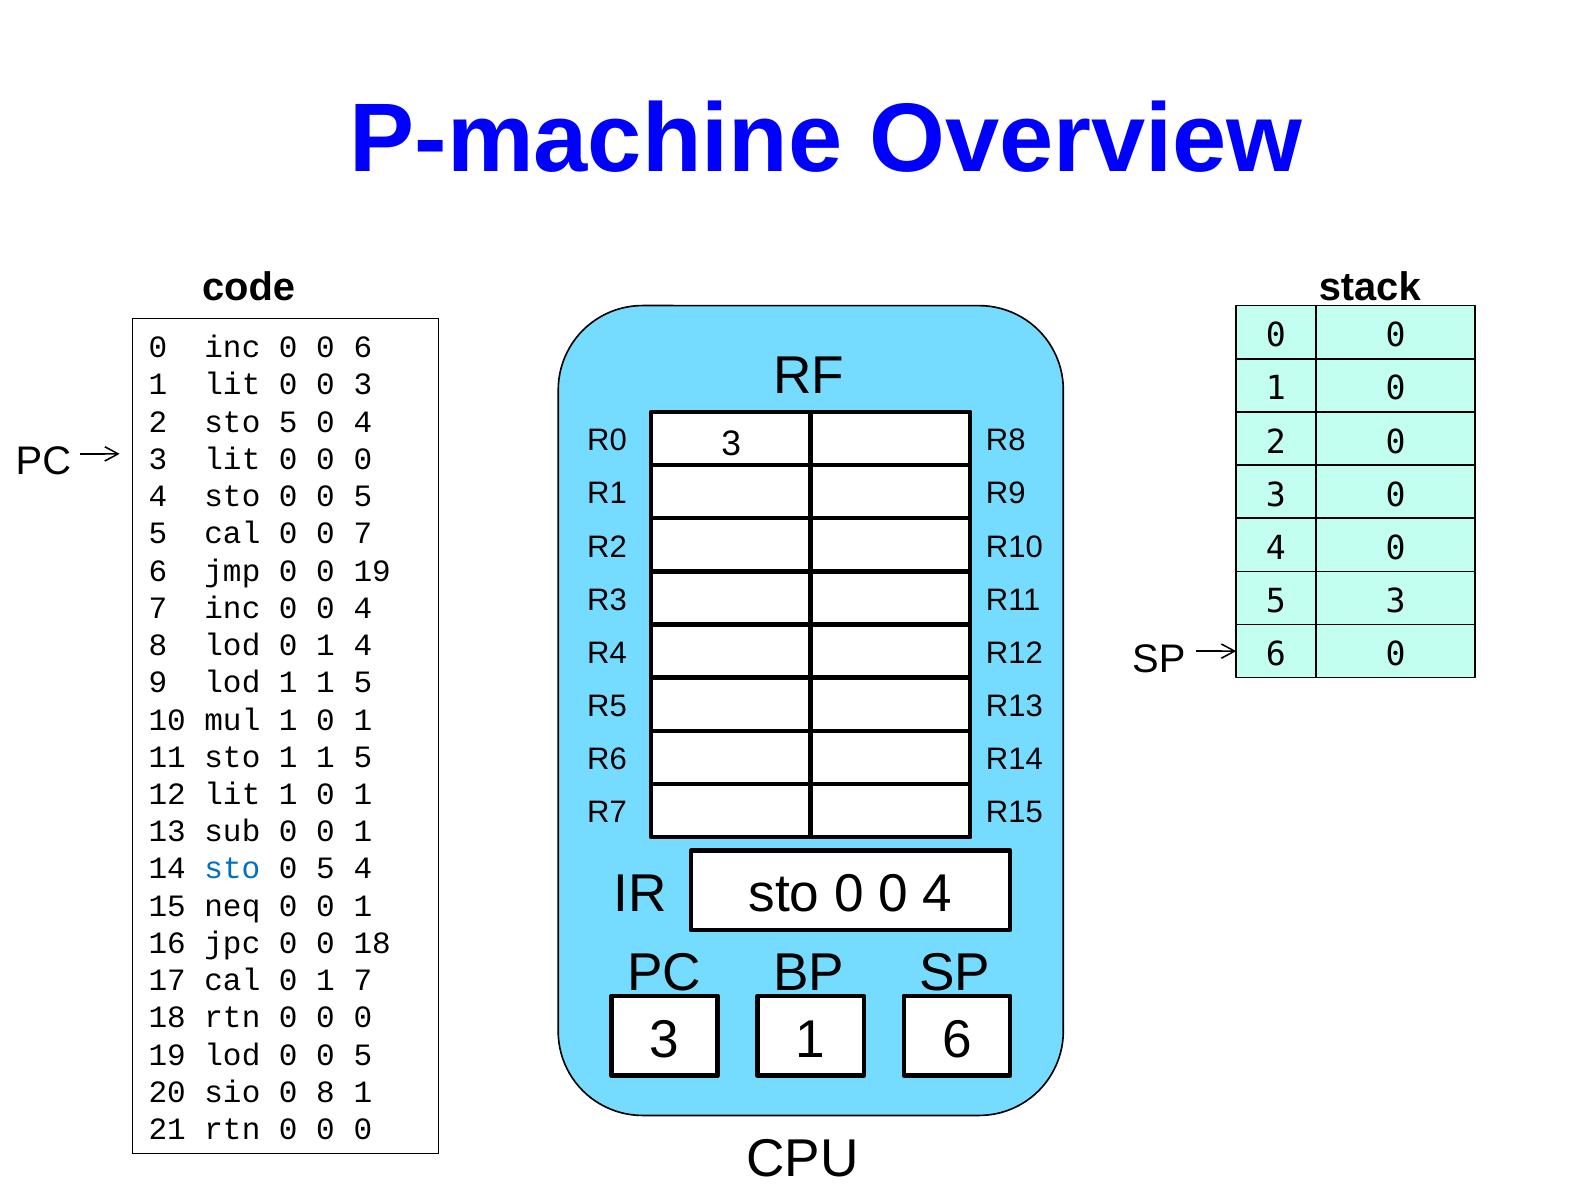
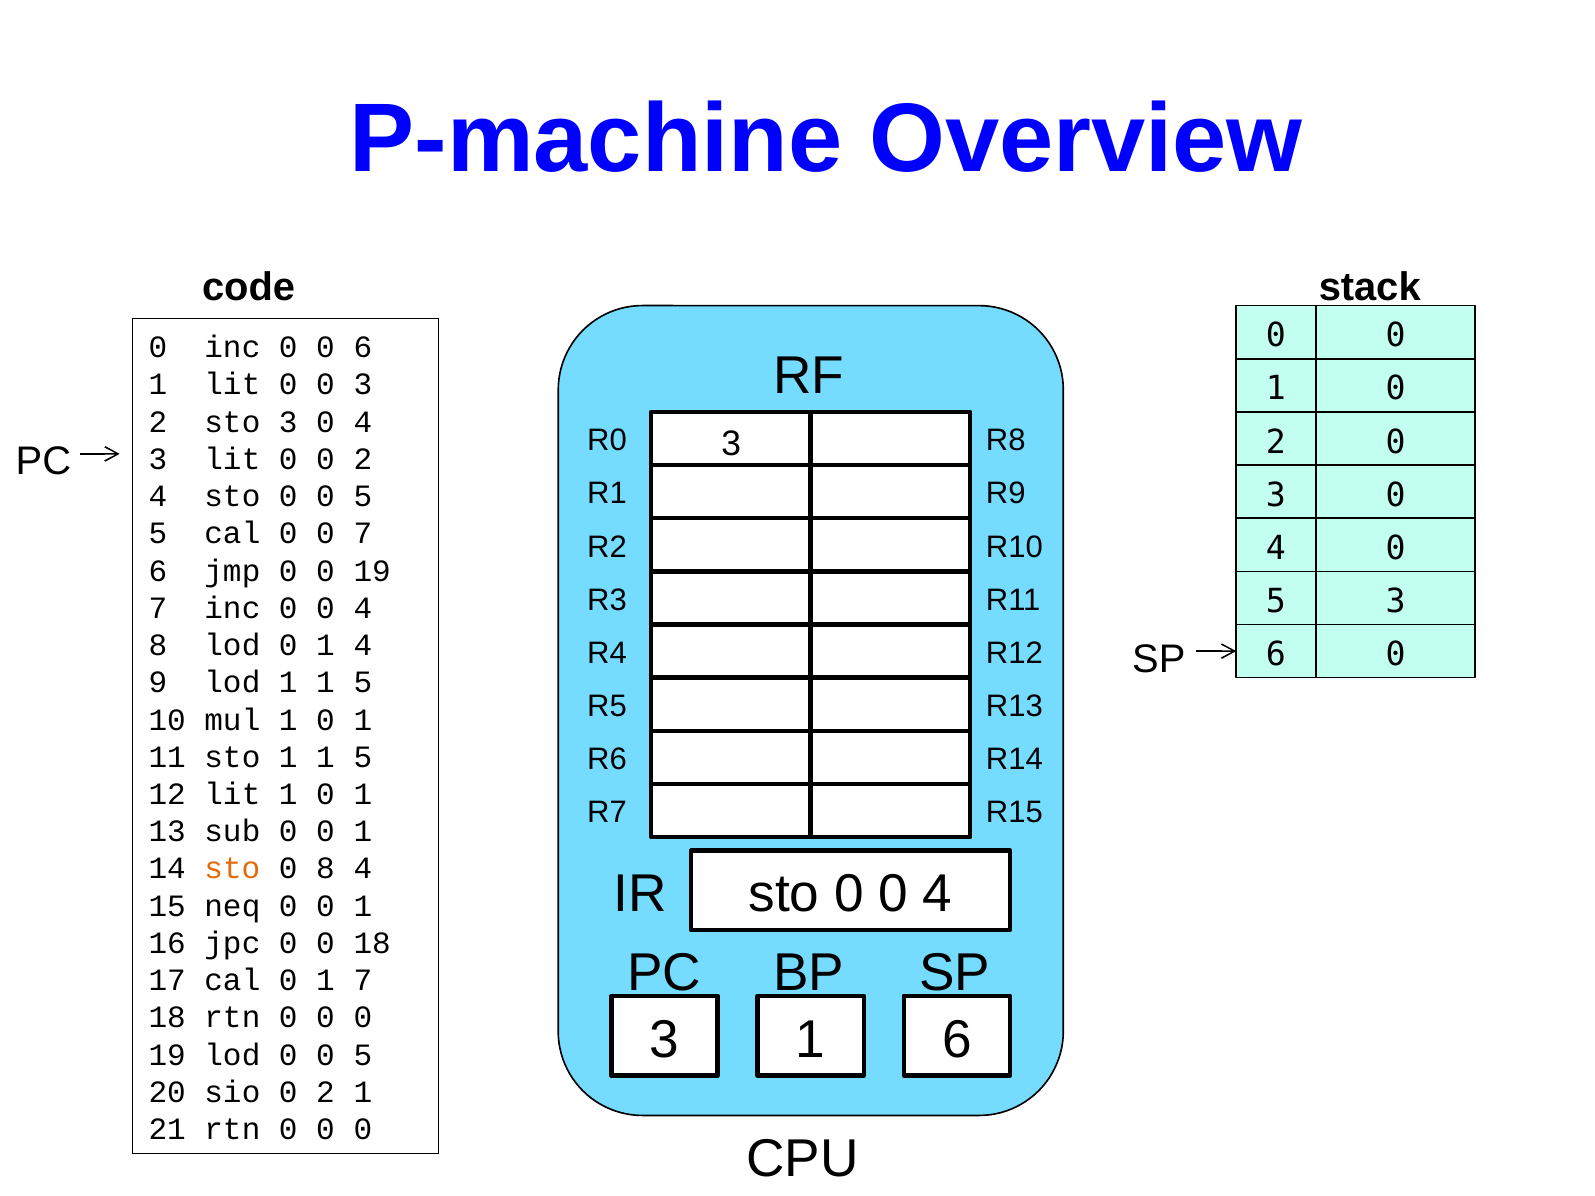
sto 5: 5 -> 3
lit 0 0 0: 0 -> 2
sto at (232, 869) colour: blue -> orange
5 at (325, 869): 5 -> 8
sio 0 8: 8 -> 2
